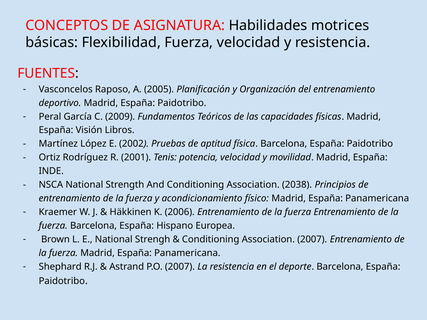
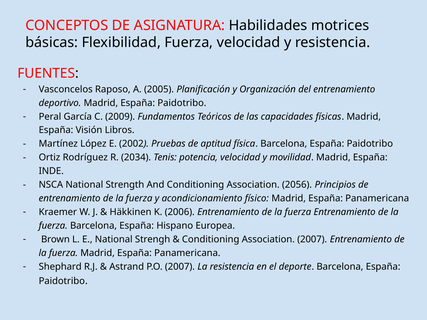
2001: 2001 -> 2034
2038: 2038 -> 2056
